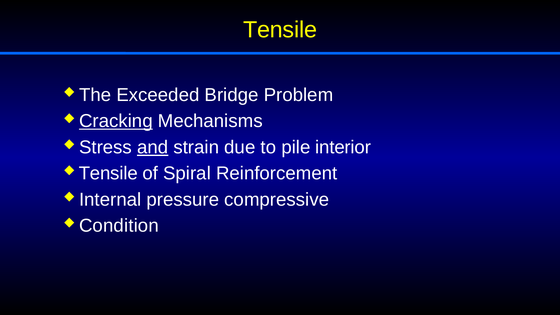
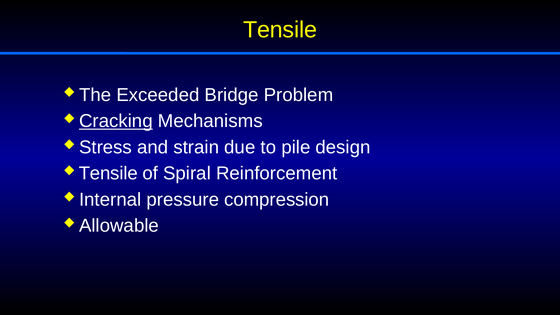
and underline: present -> none
interior: interior -> design
compressive: compressive -> compression
Condition: Condition -> Allowable
